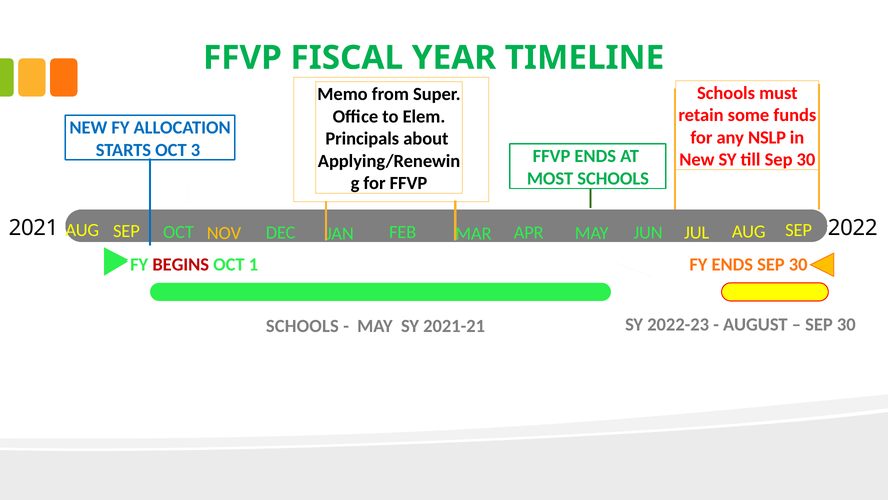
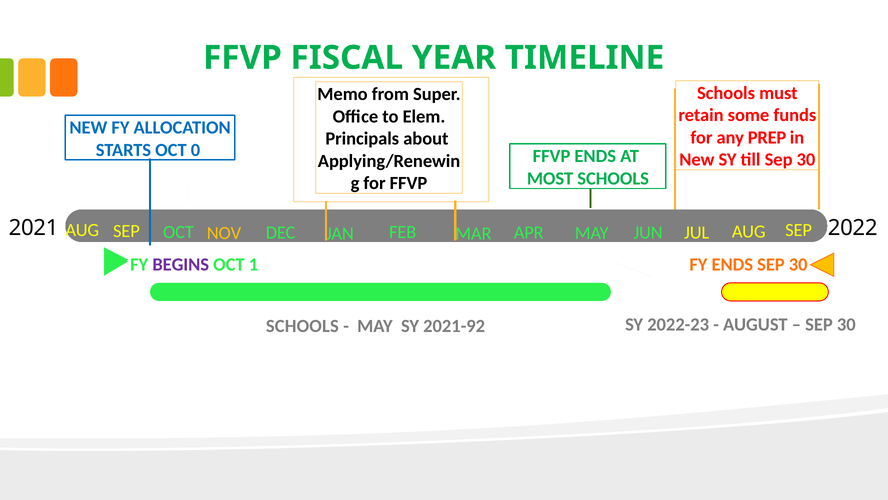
NSLP: NSLP -> PREP
3: 3 -> 0
BEGINS colour: red -> purple
2021-21: 2021-21 -> 2021-92
